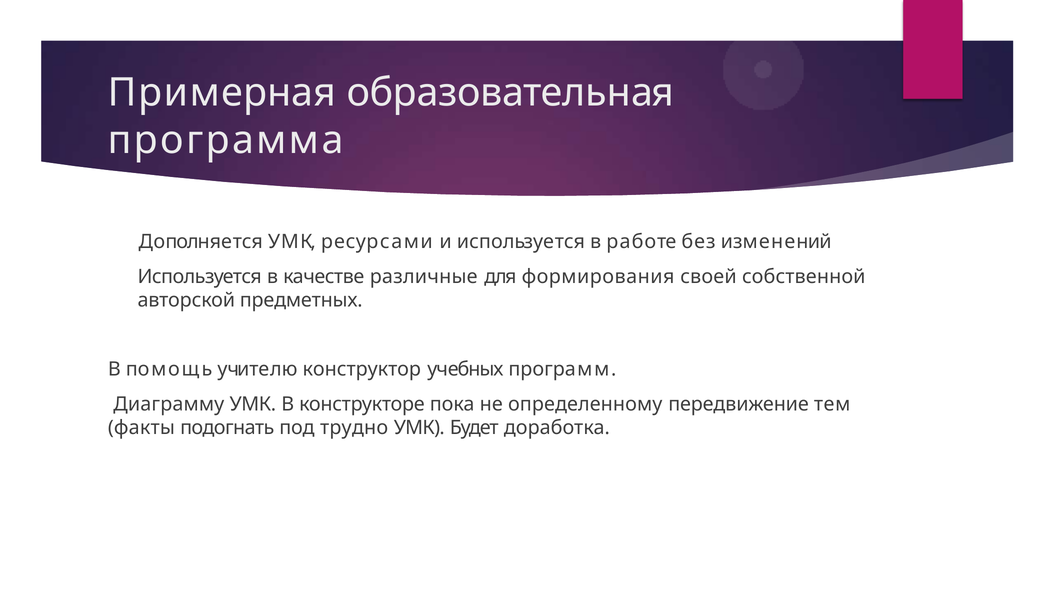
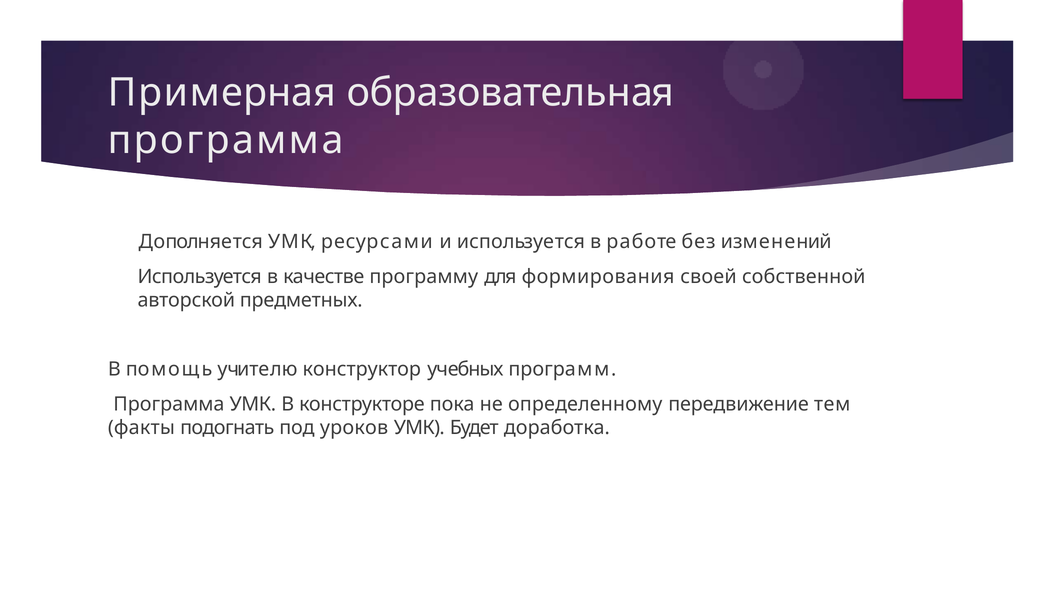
различные: различные -> программу
Диаграмму at (169, 404): Диаграмму -> Программа
трудно: трудно -> уроков
